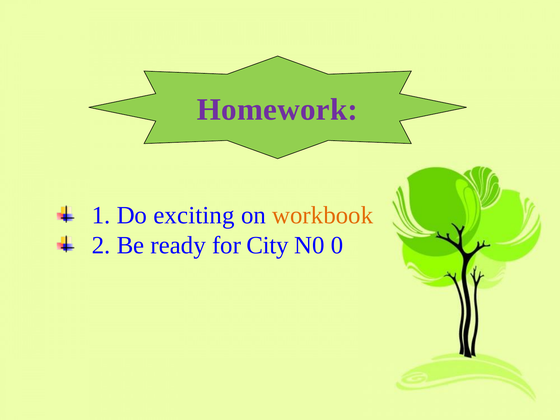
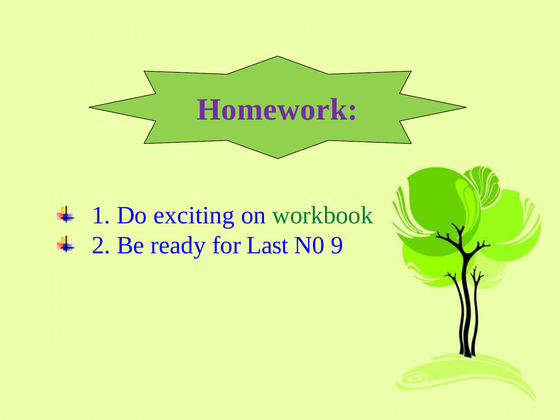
workbook colour: orange -> green
City: City -> Last
0: 0 -> 9
